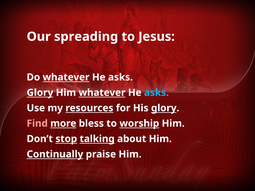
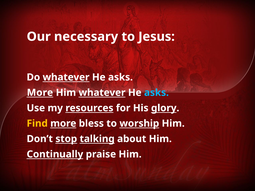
spreading: spreading -> necessary
Glory at (40, 93): Glory -> More
Find colour: pink -> yellow
